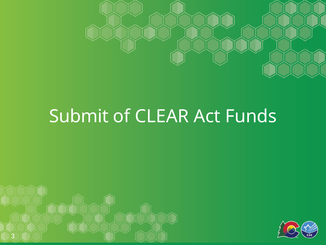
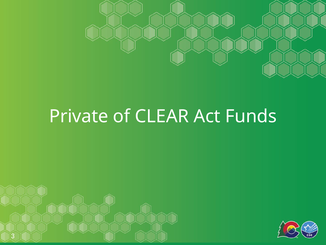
Submit: Submit -> Private
